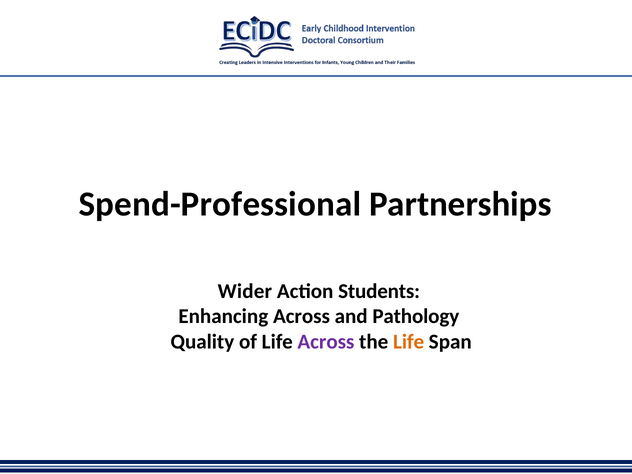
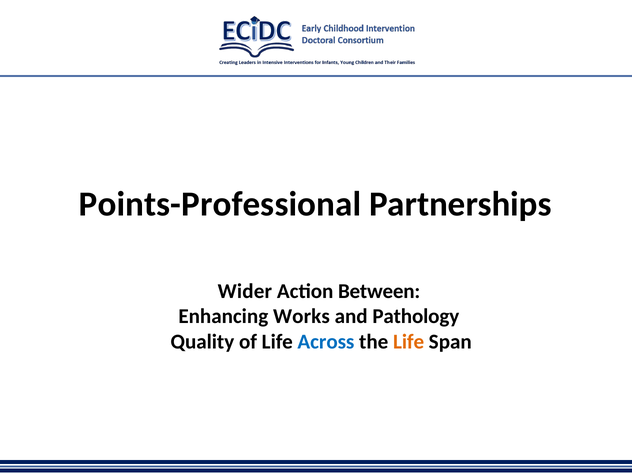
Spend-Professional: Spend-Professional -> Points-Professional
Students: Students -> Between
Enhancing Across: Across -> Works
Across at (326, 342) colour: purple -> blue
